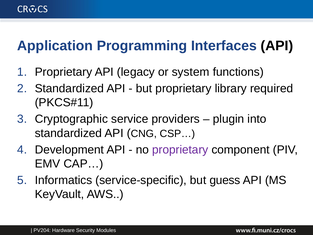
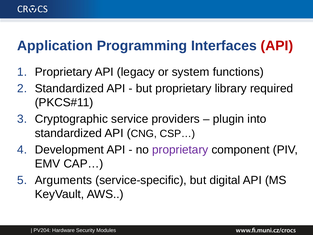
API at (277, 46) colour: black -> red
Informatics: Informatics -> Arguments
guess: guess -> digital
